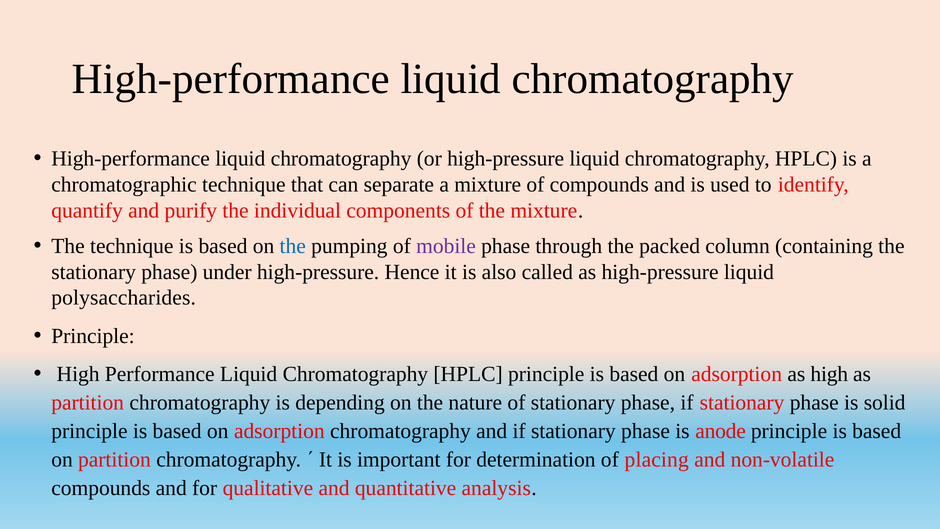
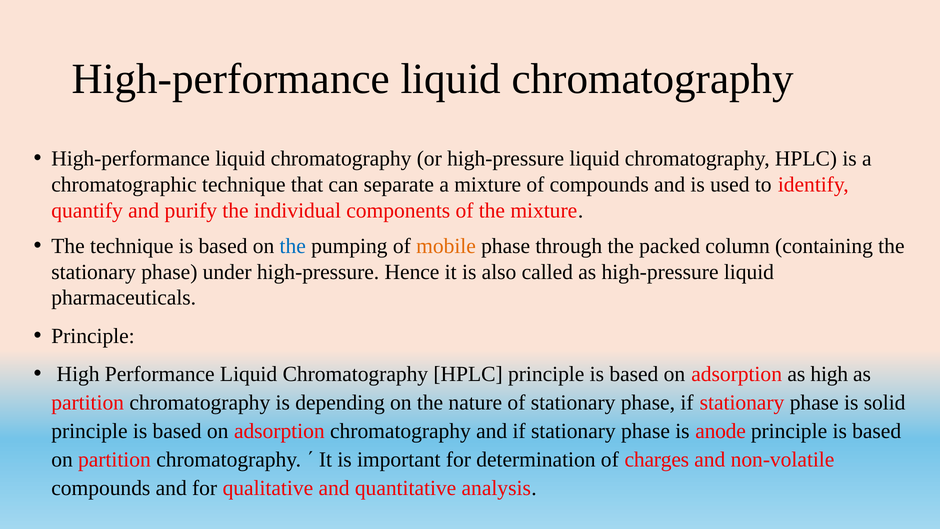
mobile colour: purple -> orange
polysaccharides: polysaccharides -> pharmaceuticals
placing: placing -> charges
